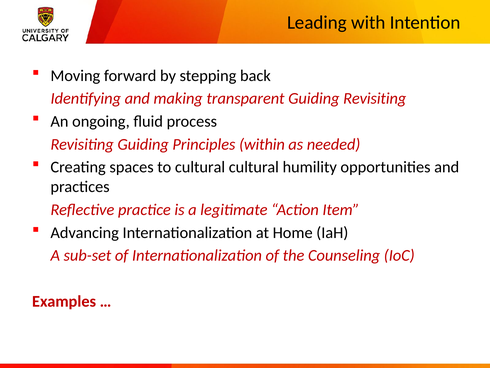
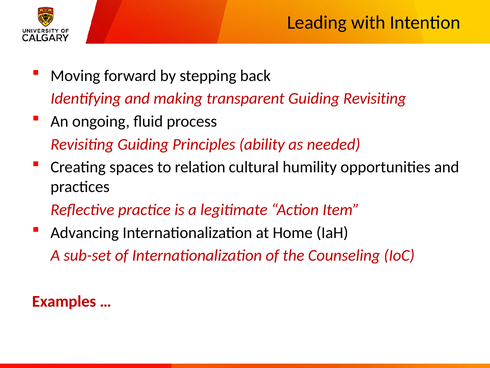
within: within -> ability
to cultural: cultural -> relation
